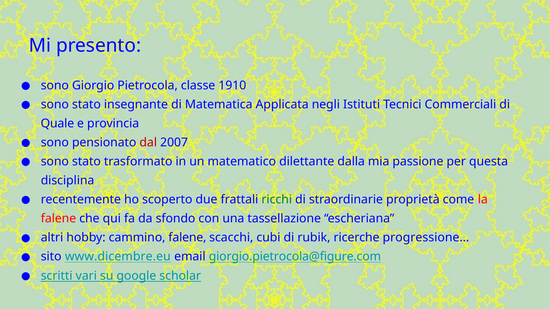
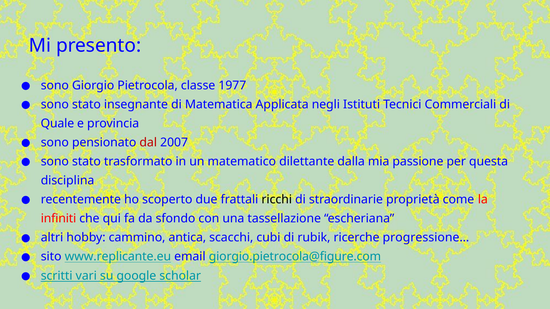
1910: 1910 -> 1977
ricchi colour: green -> black
falene at (58, 219): falene -> infiniti
cammino falene: falene -> antica
www.dicembre.eu: www.dicembre.eu -> www.replicante.eu
